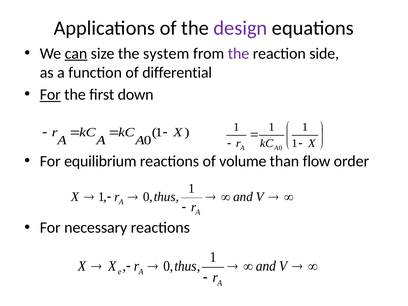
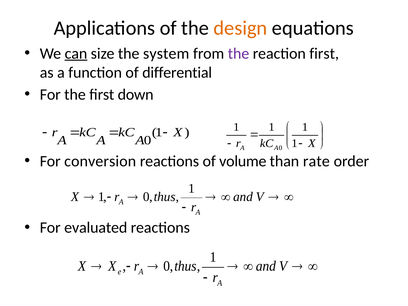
design colour: purple -> orange
reaction side: side -> first
For at (50, 95) underline: present -> none
equilibrium: equilibrium -> conversion
flow: flow -> rate
necessary: necessary -> evaluated
